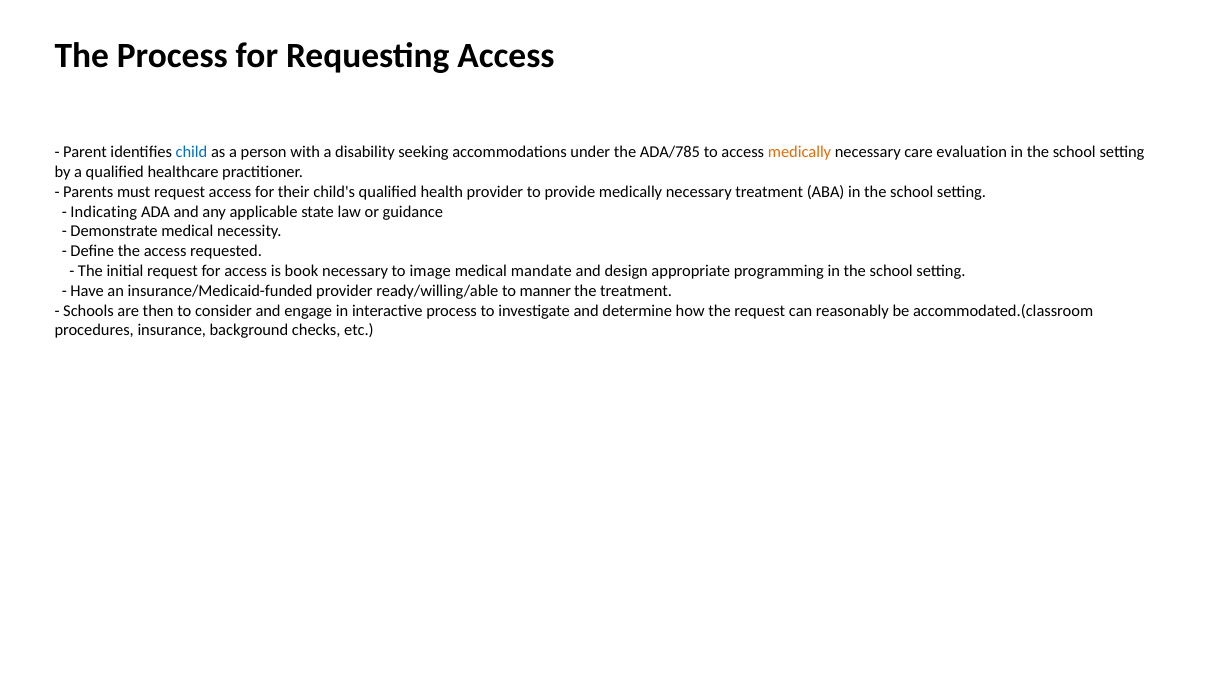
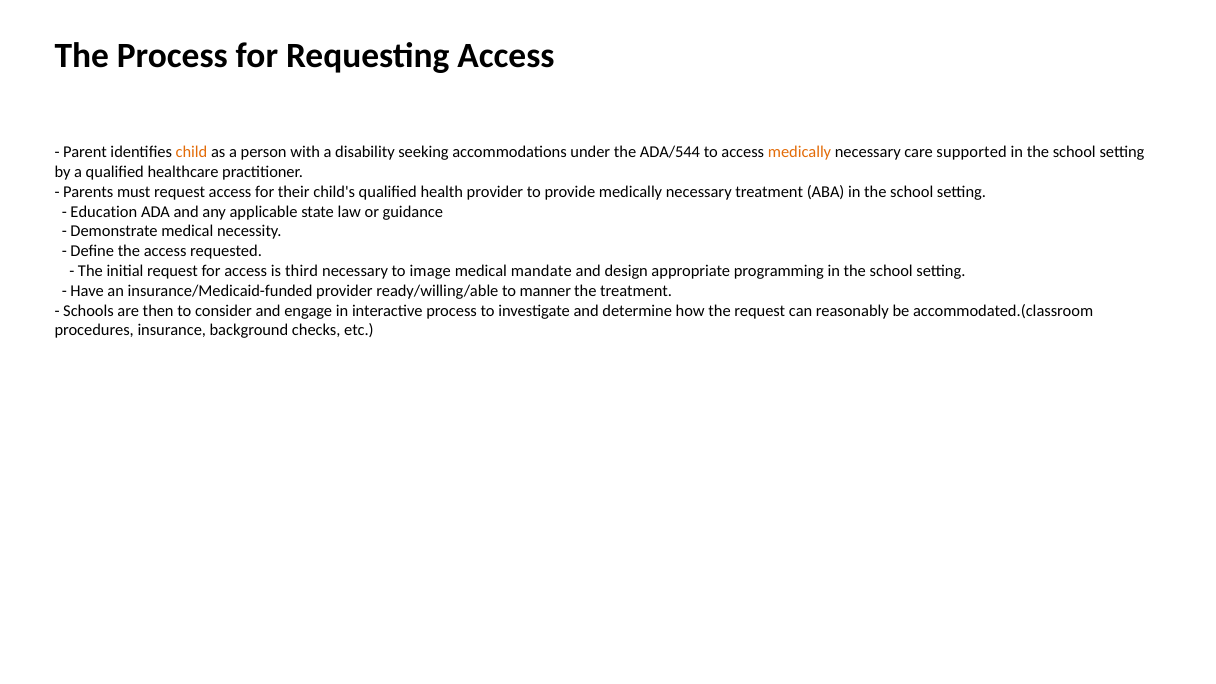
child colour: blue -> orange
ADA/785: ADA/785 -> ADA/544
evaluation: evaluation -> supported
Indicating: Indicating -> Education
book: book -> third
